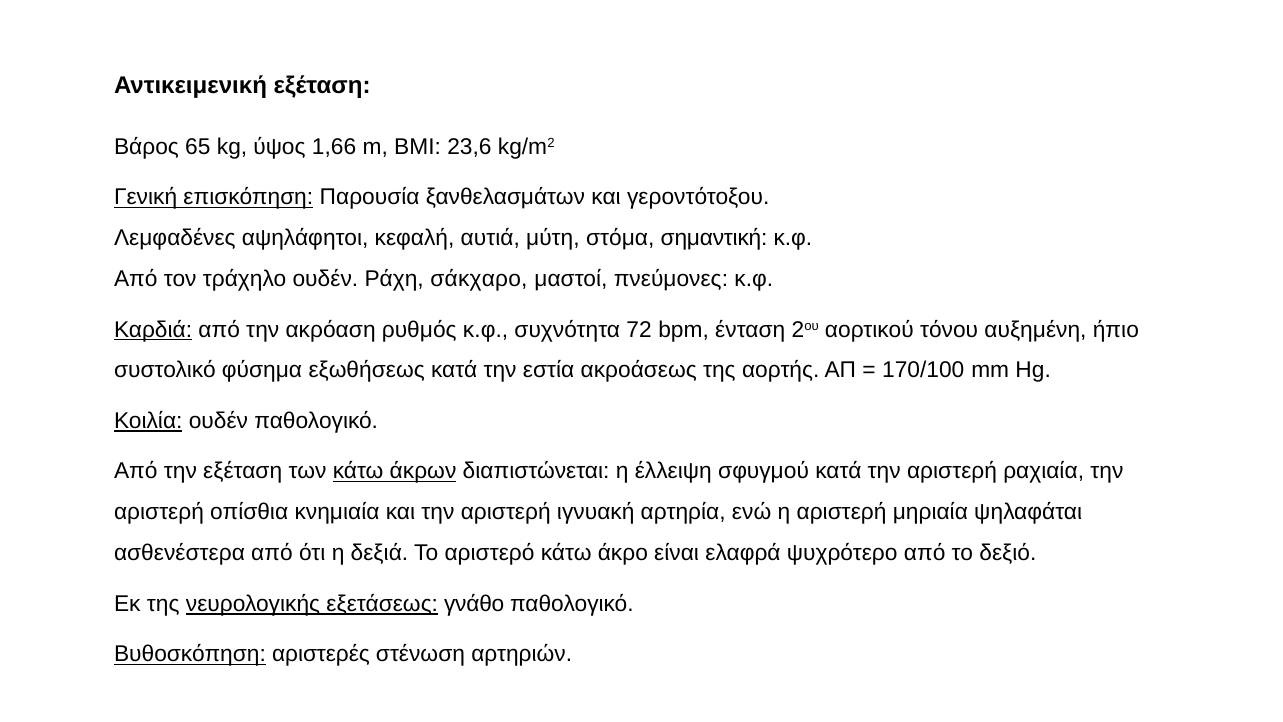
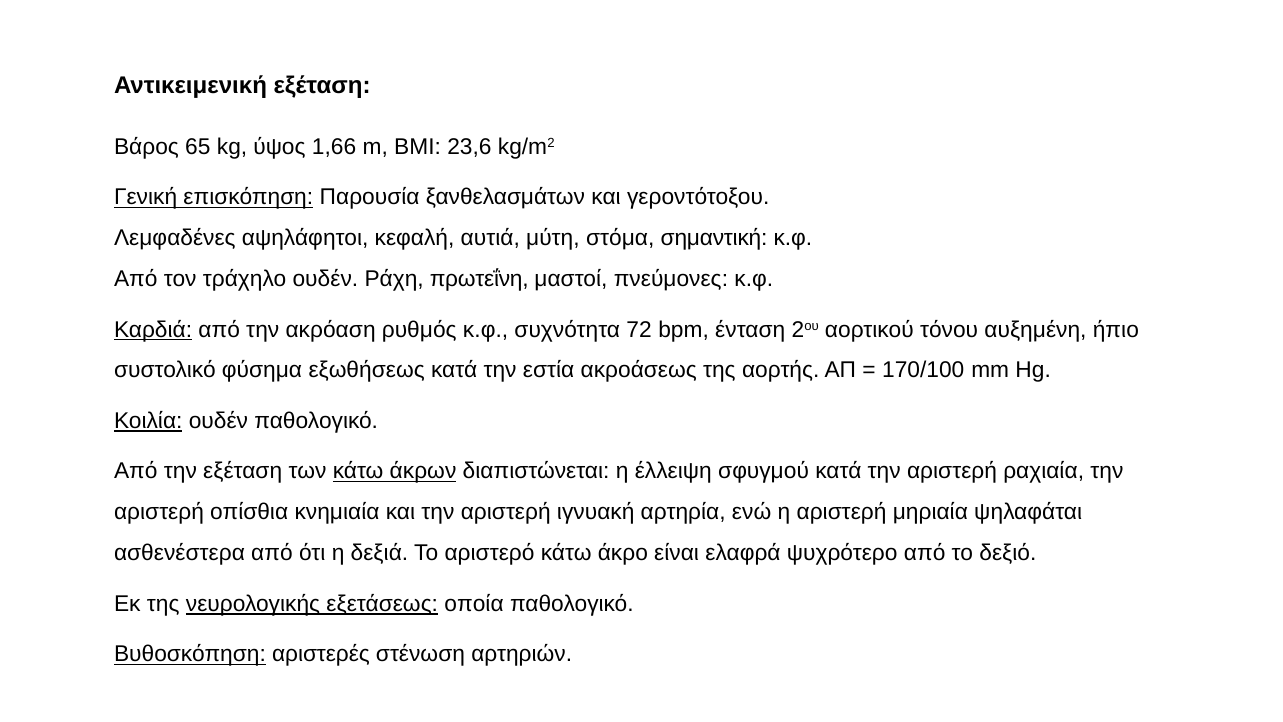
σάκχαρο: σάκχαρο -> πρωτεΐνη
γνάθο: γνάθο -> οποία
